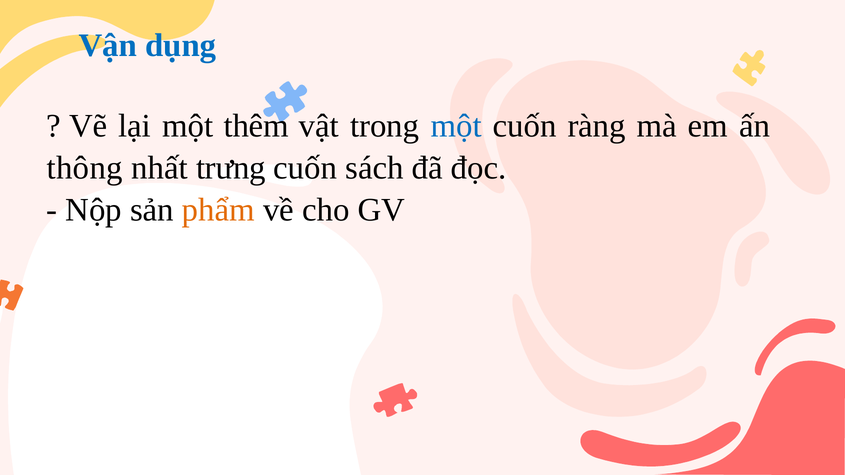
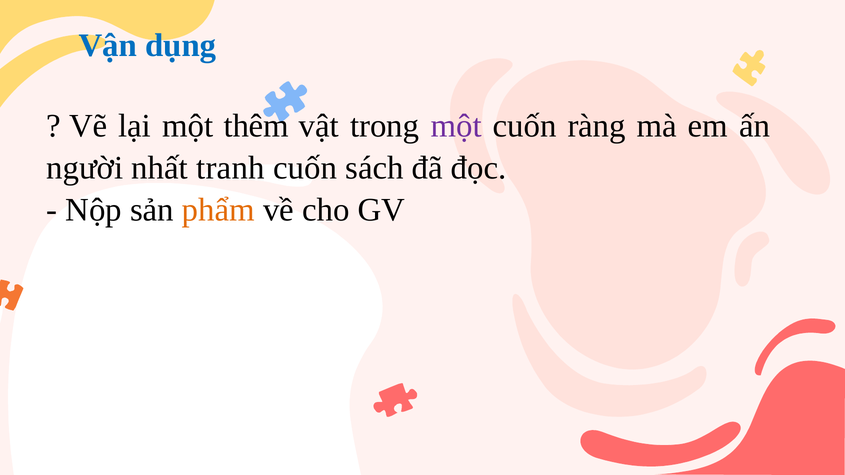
một at (456, 126) colour: blue -> purple
thông: thông -> người
trưng: trưng -> tranh
